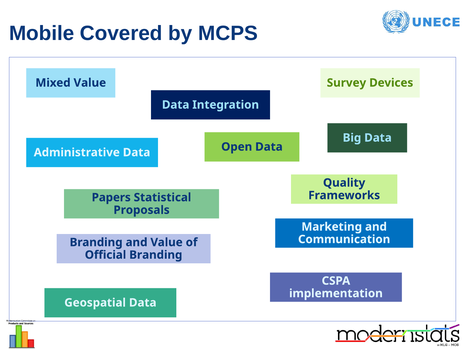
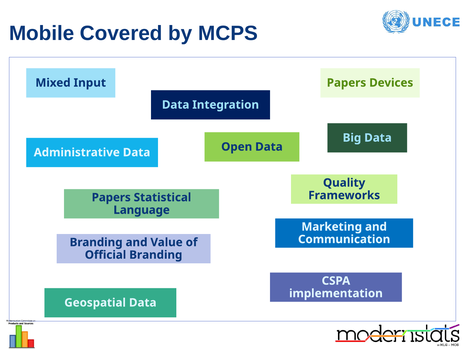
Mixed Value: Value -> Input
Survey at (346, 83): Survey -> Papers
Proposals: Proposals -> Language
